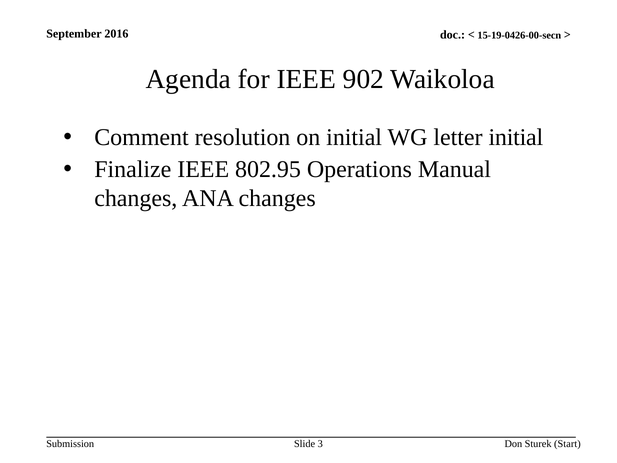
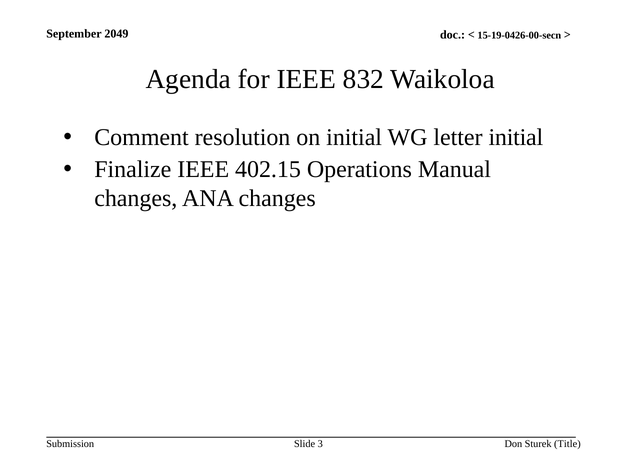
2016: 2016 -> 2049
902: 902 -> 832
802.95: 802.95 -> 402.15
Start: Start -> Title
